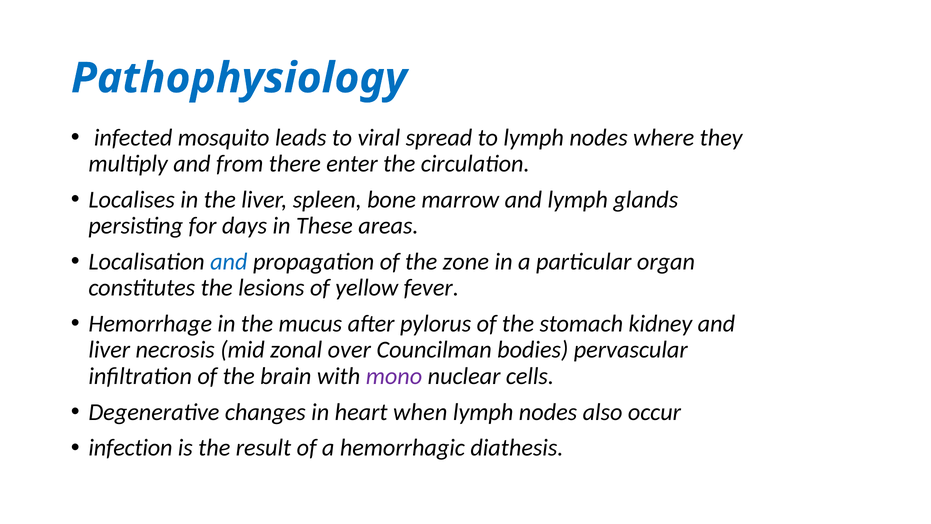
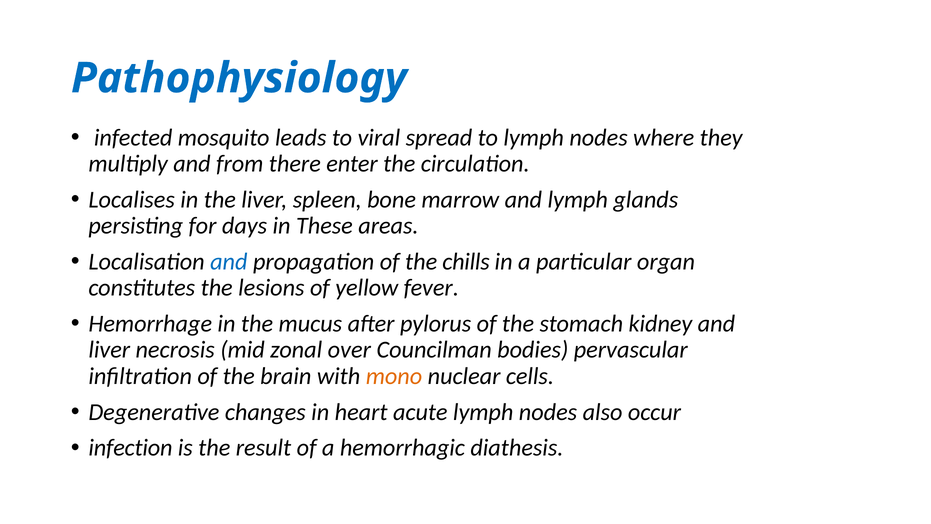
zone: zone -> chills
mono colour: purple -> orange
when: when -> acute
